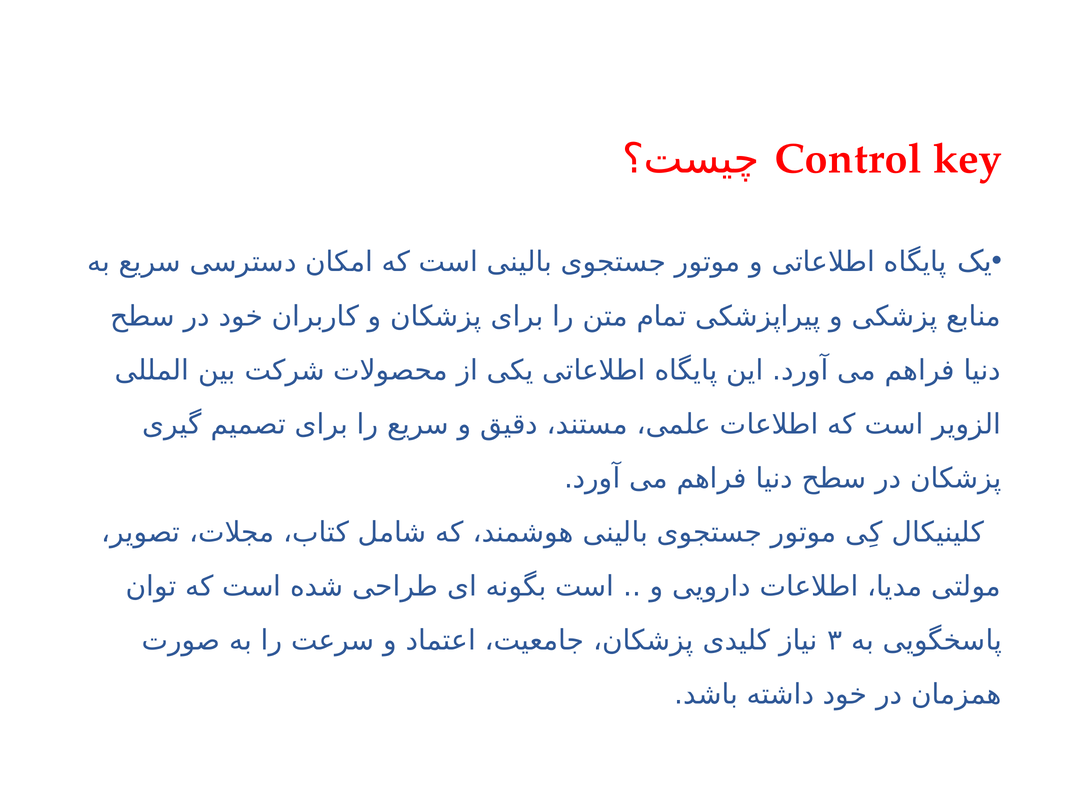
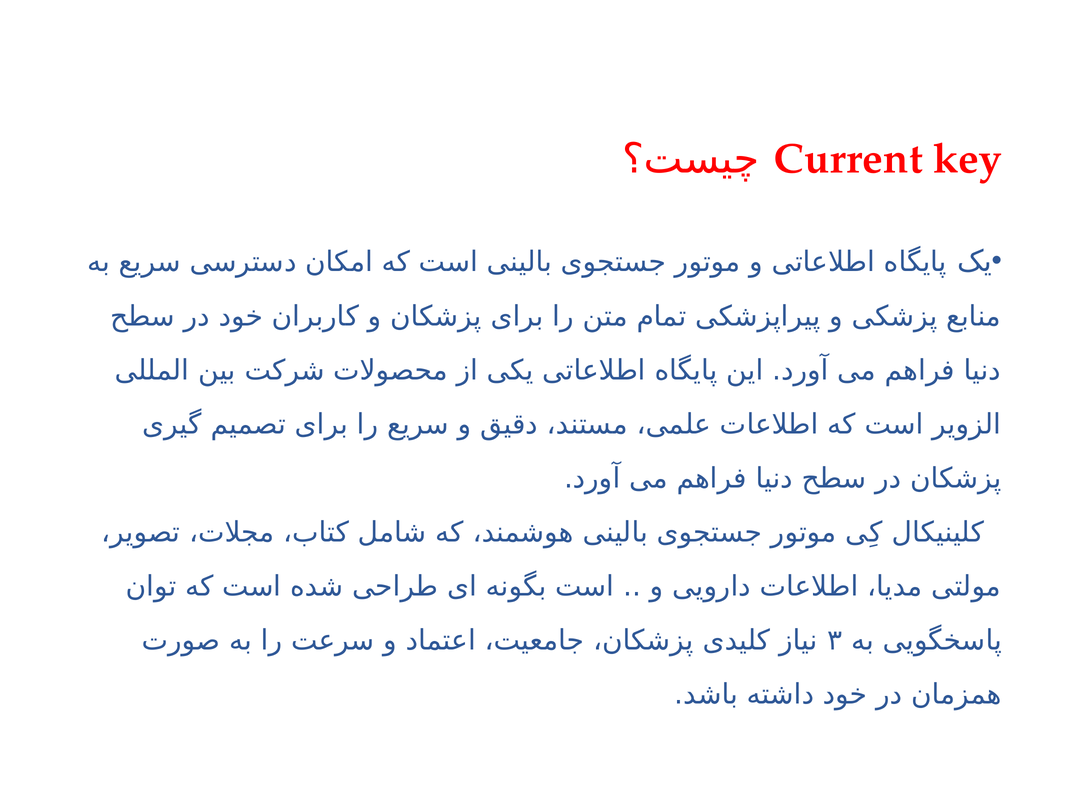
Control: Control -> Current
